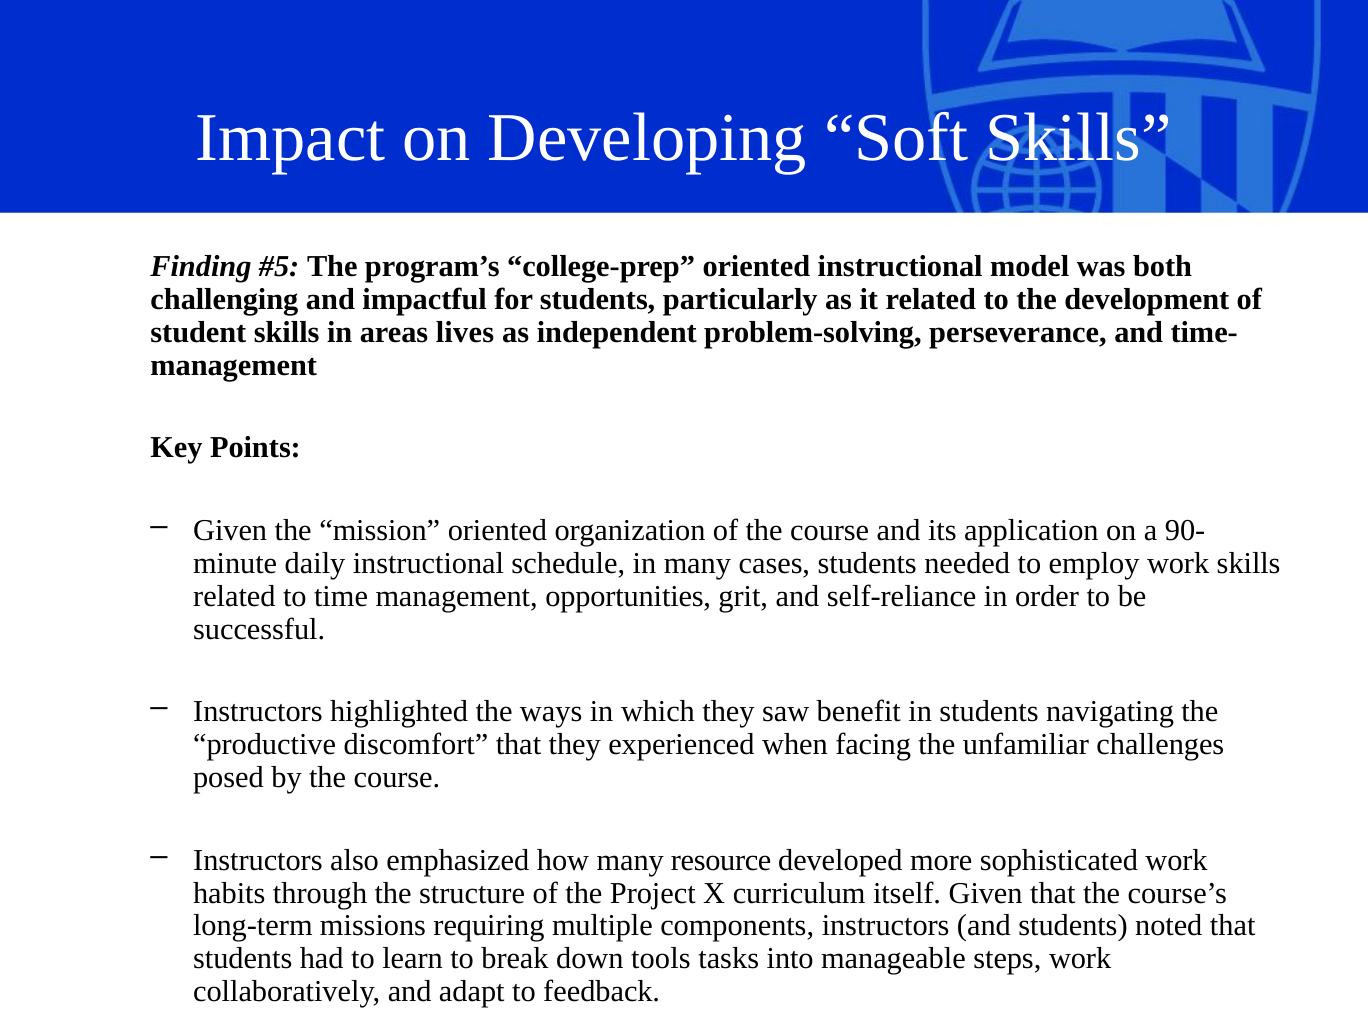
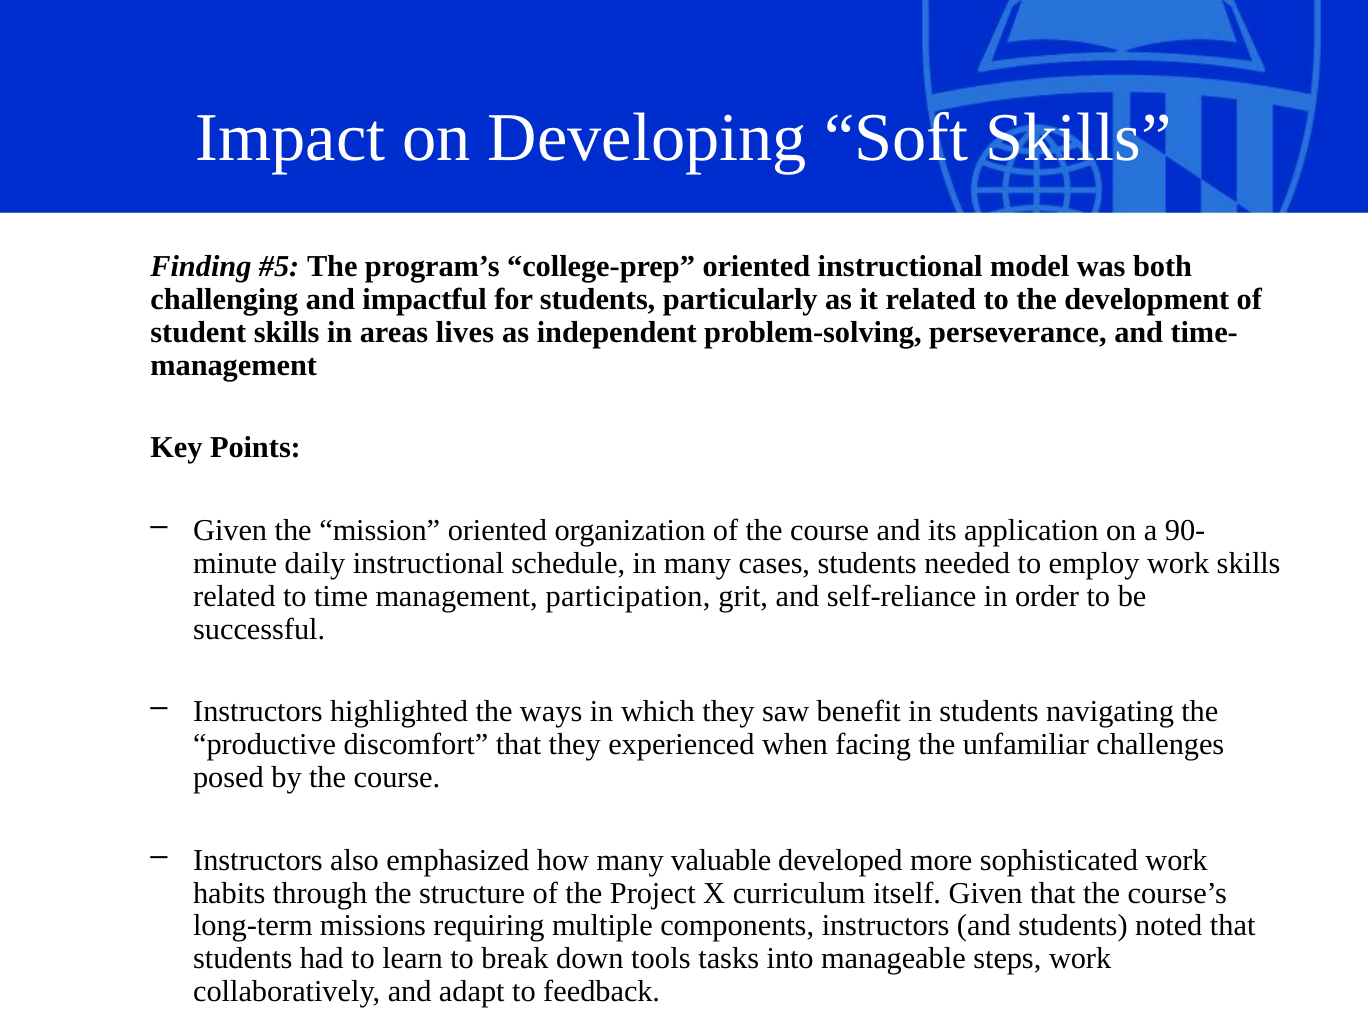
opportunities: opportunities -> participation
resource: resource -> valuable
